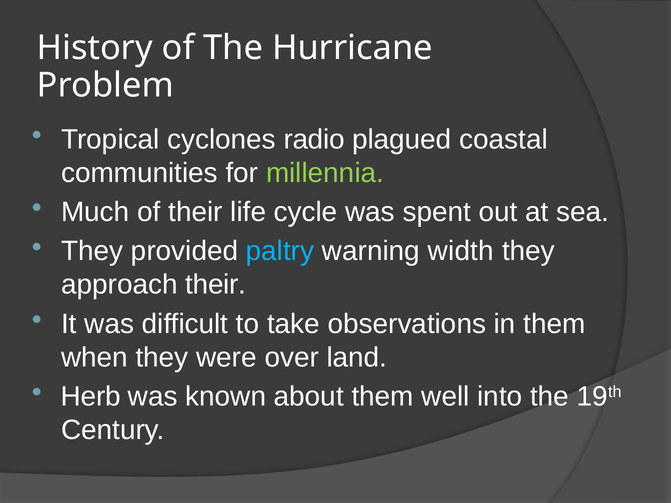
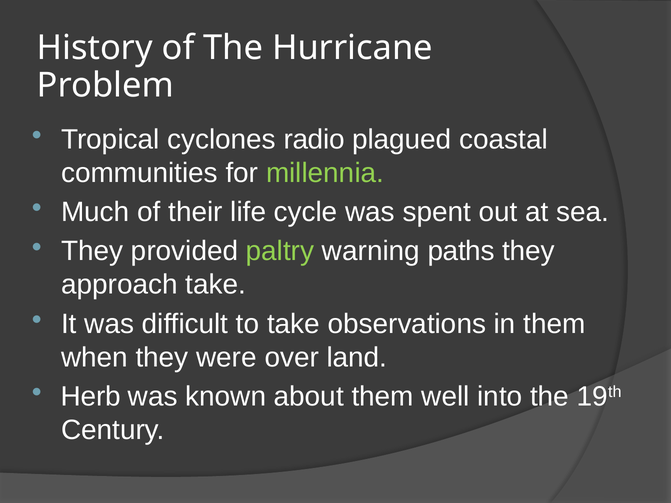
paltry colour: light blue -> light green
width: width -> paths
approach their: their -> take
